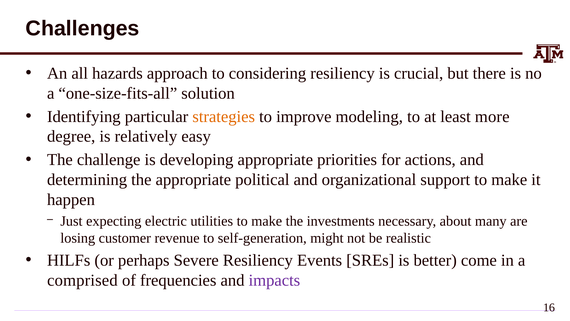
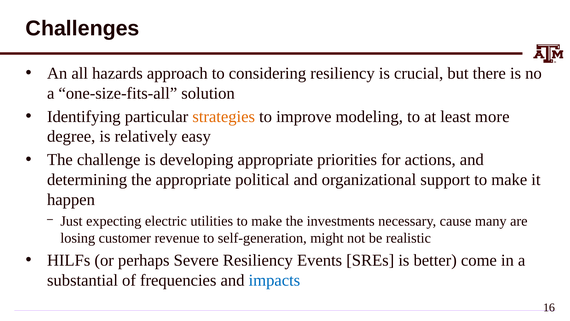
about: about -> cause
comprised: comprised -> substantial
impacts colour: purple -> blue
